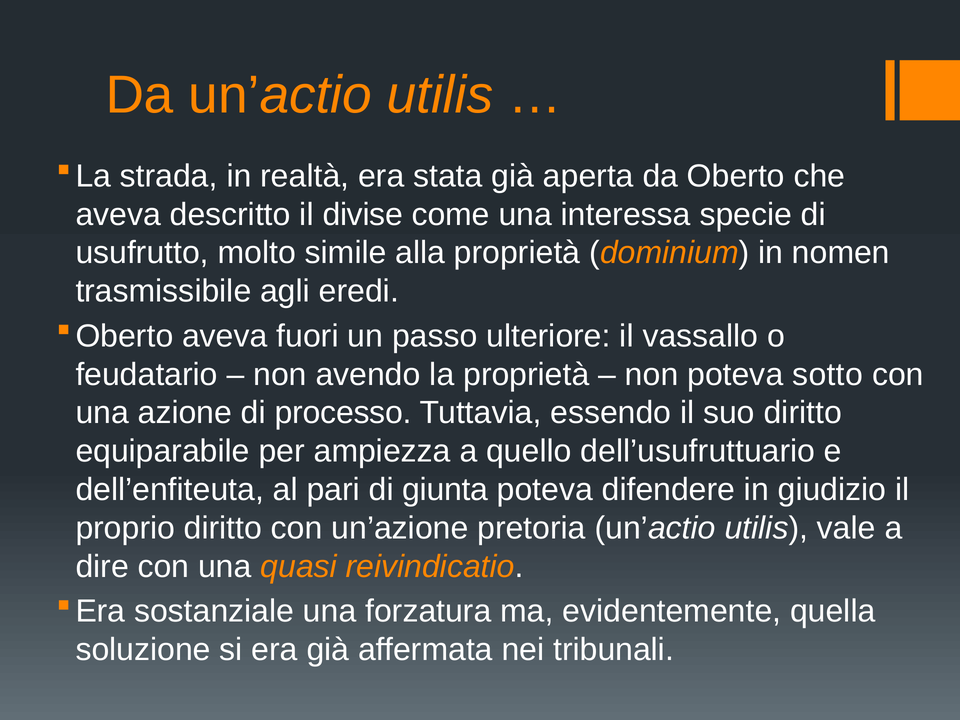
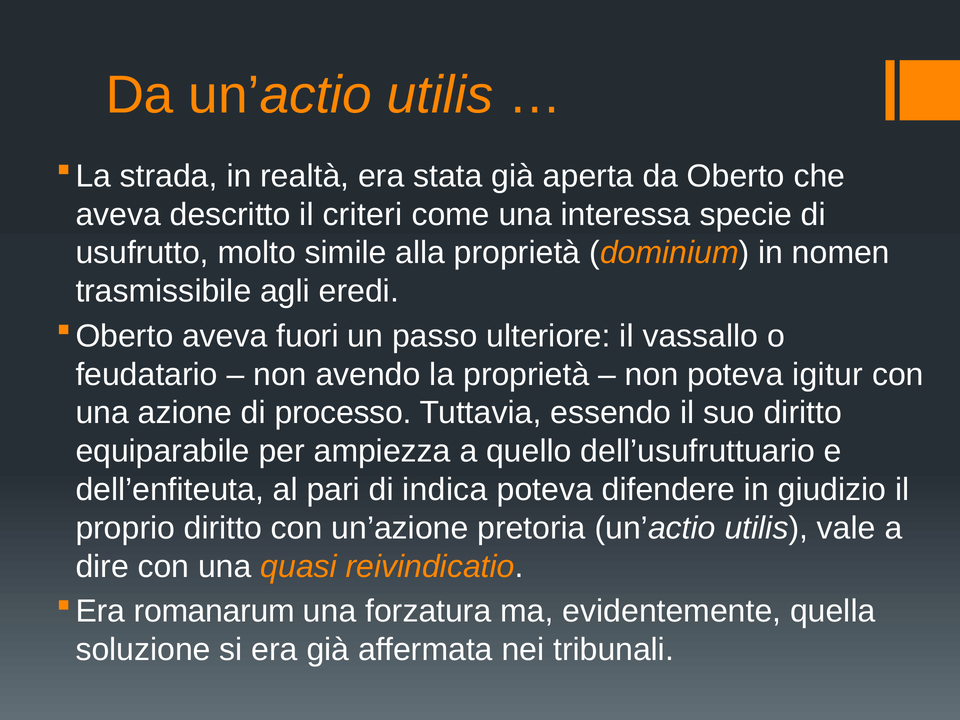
divise: divise -> criteri
sotto: sotto -> igitur
giunta: giunta -> indica
sostanziale: sostanziale -> romanarum
